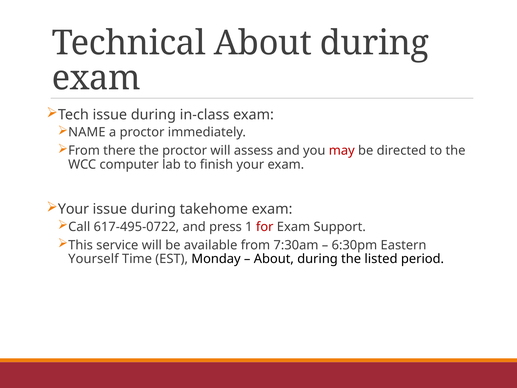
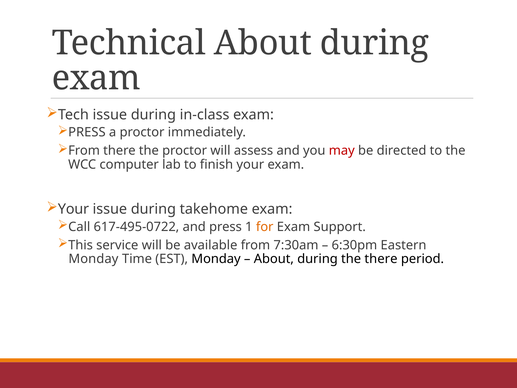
NAME at (87, 132): NAME -> PRESS
for colour: red -> orange
Yourself at (93, 259): Yourself -> Monday
the listed: listed -> there
